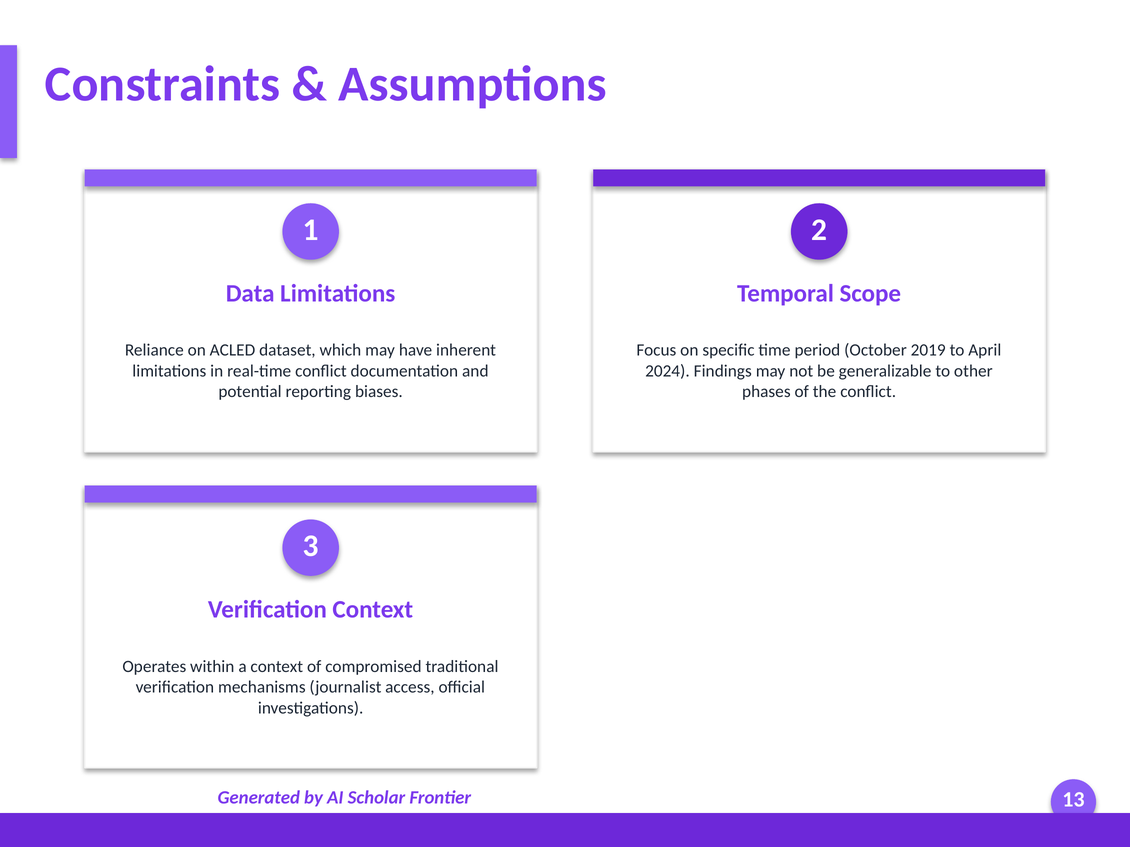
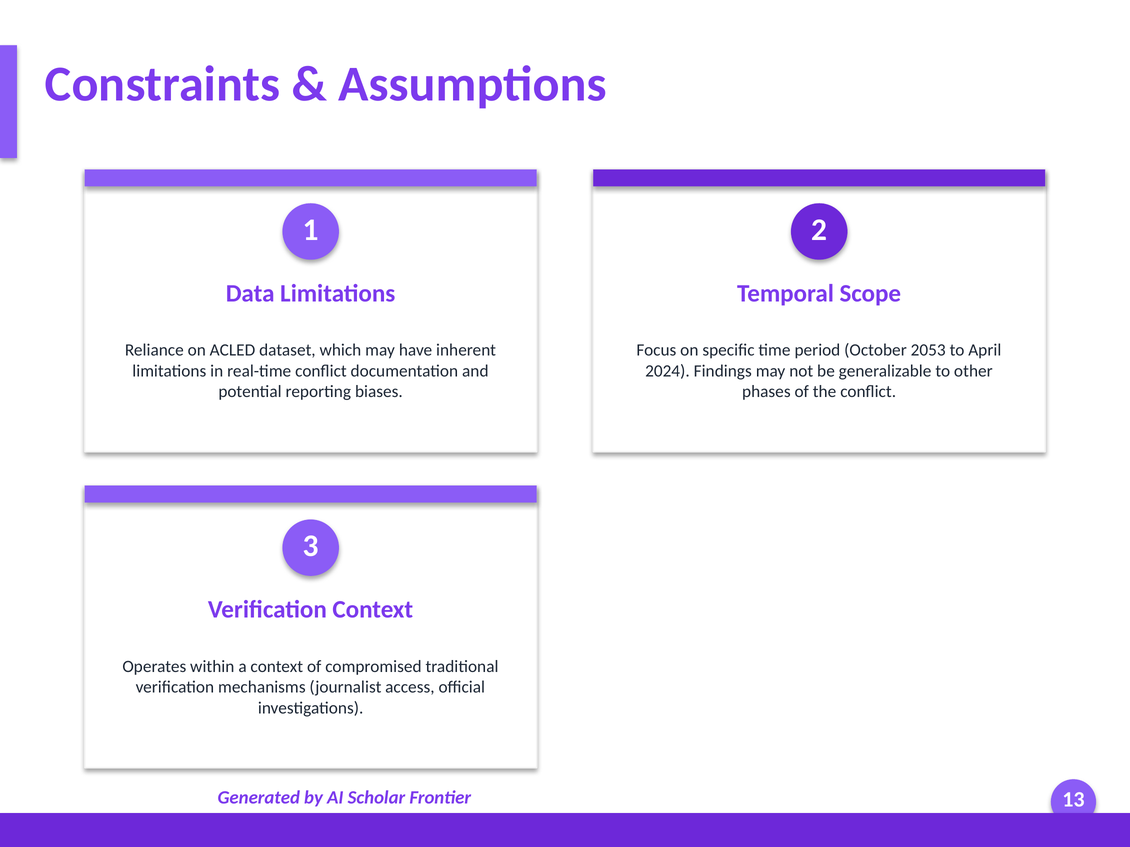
2019: 2019 -> 2053
